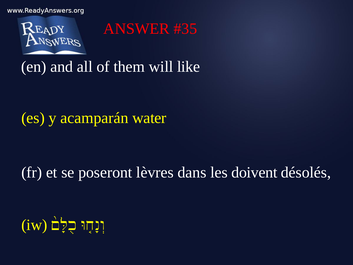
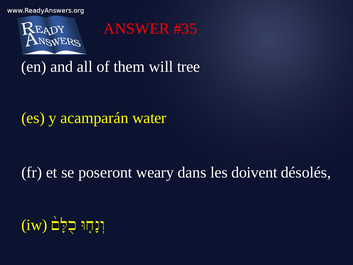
like: like -> tree
lèvres: lèvres -> weary
